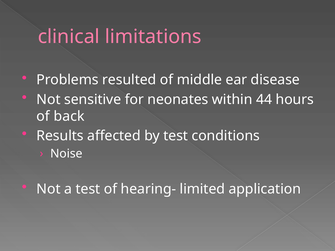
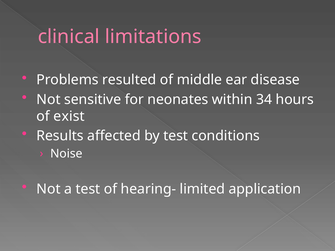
44: 44 -> 34
back: back -> exist
